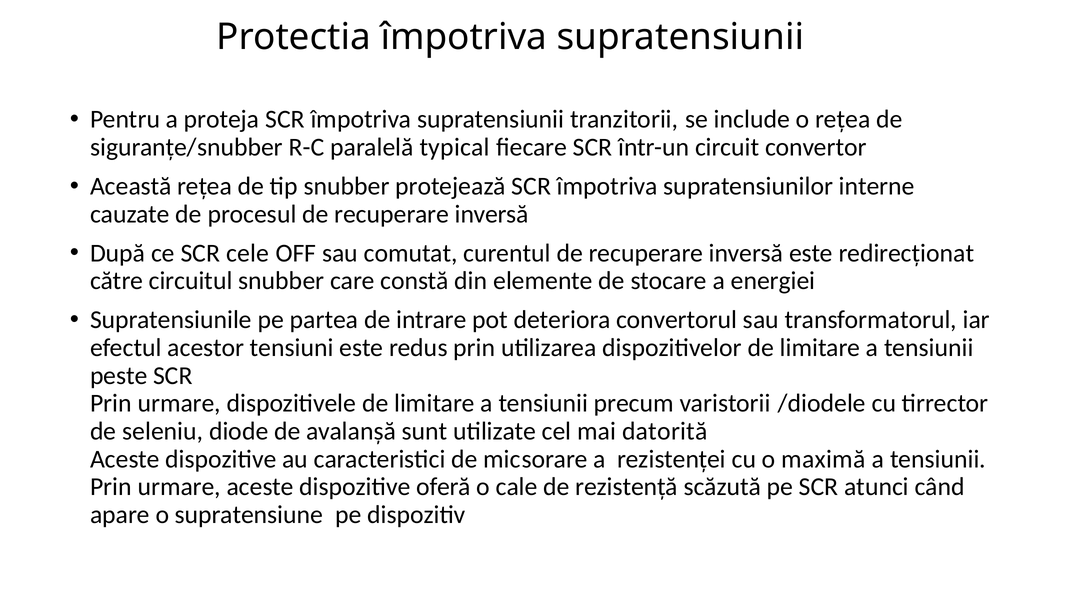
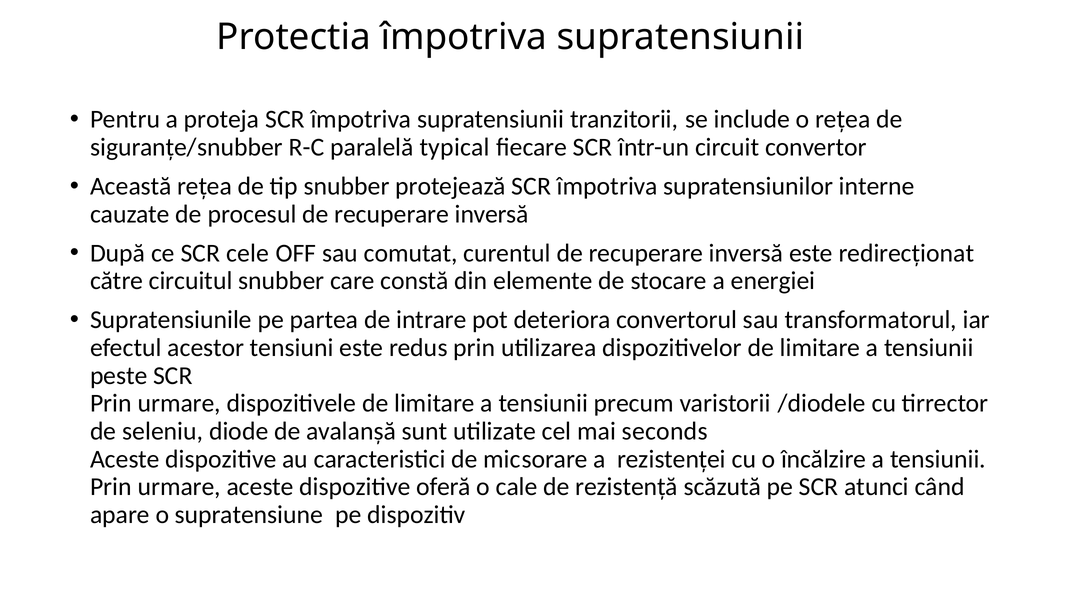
datorită: datorită -> seconds
maximă: maximă -> încălzire
